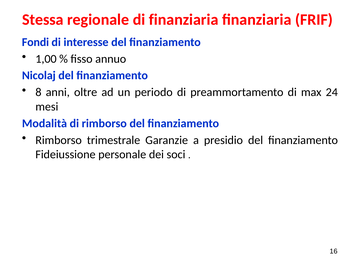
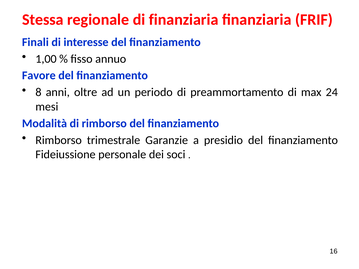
Fondi: Fondi -> Finali
Nicolaj: Nicolaj -> Favore
